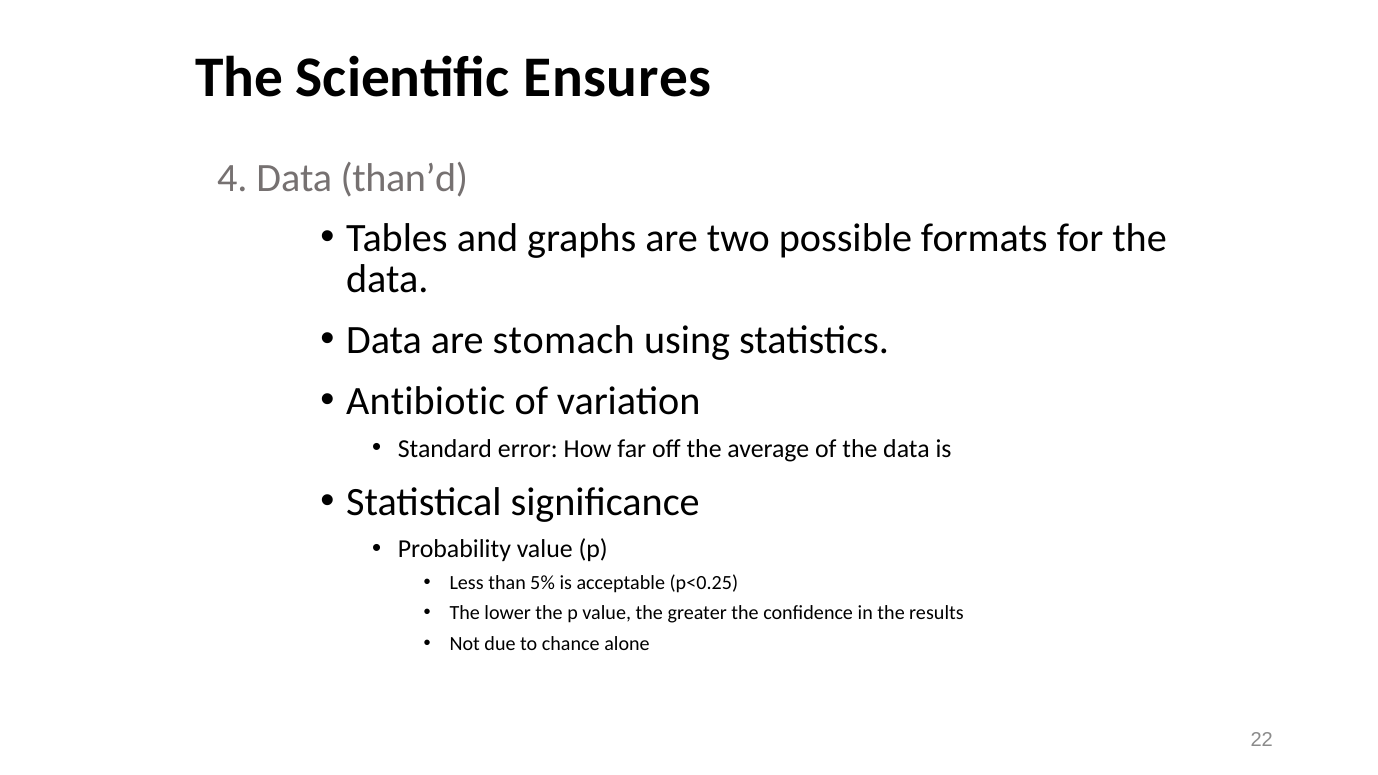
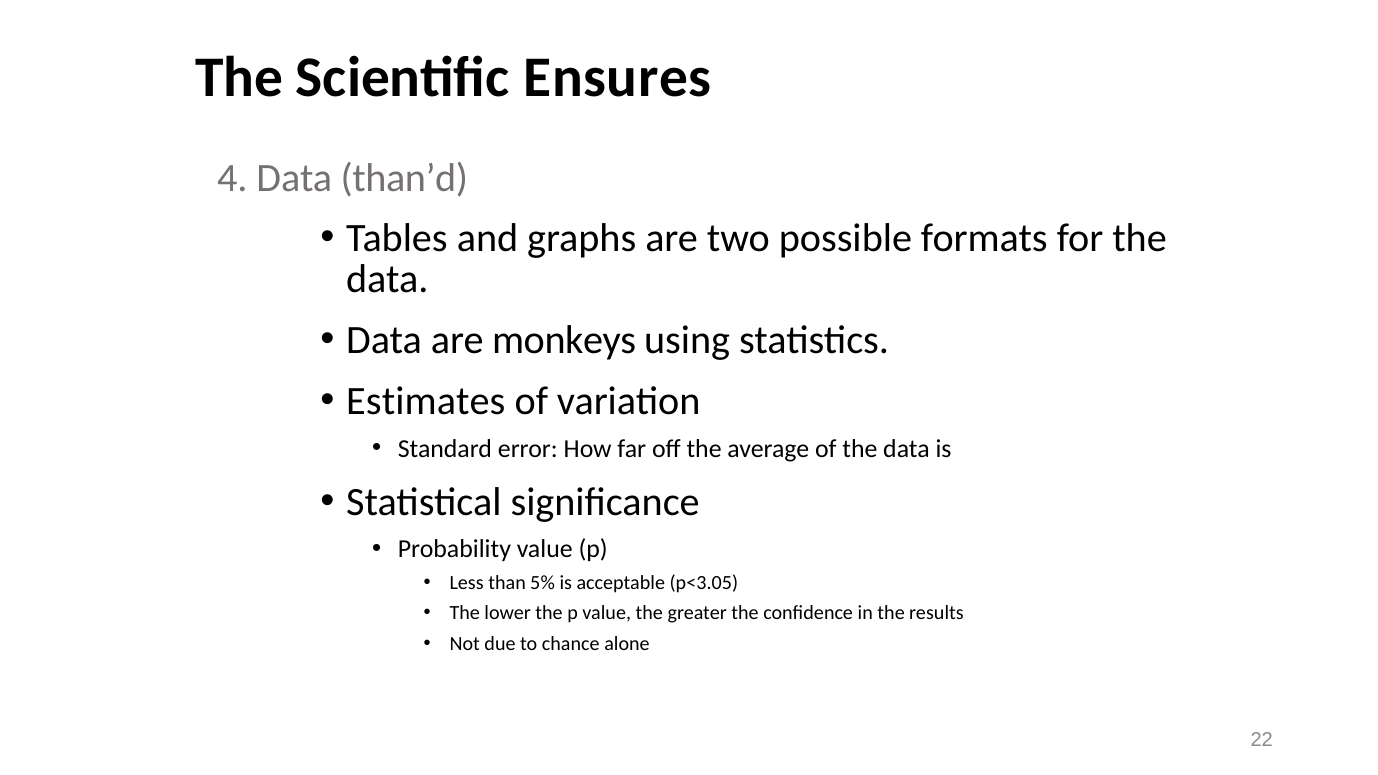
stomach: stomach -> monkeys
Antibiotic: Antibiotic -> Estimates
p<0.25: p<0.25 -> p<3.05
